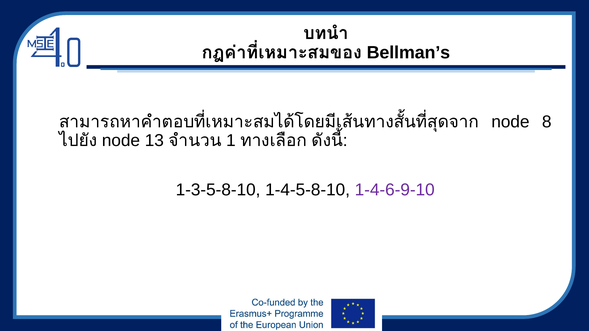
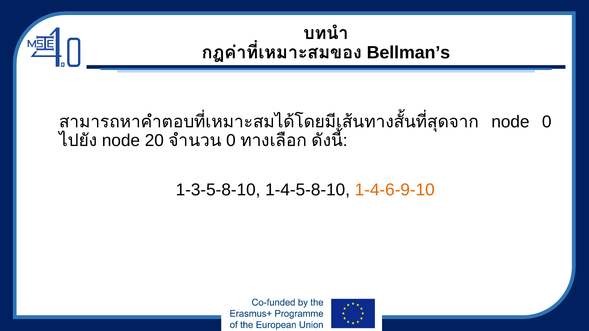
node 8: 8 -> 0
13: 13 -> 20
1 at (231, 141): 1 -> 0
1-4-6-9-10 colour: purple -> orange
